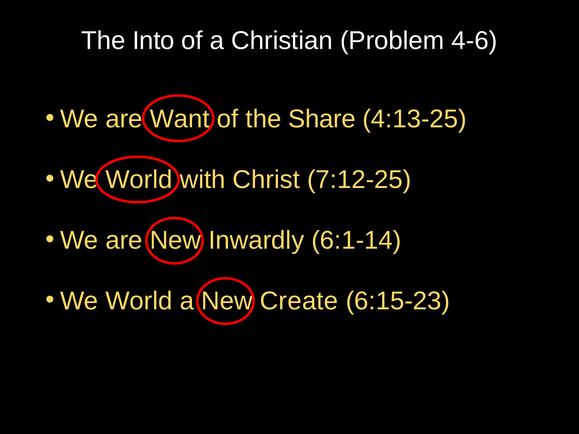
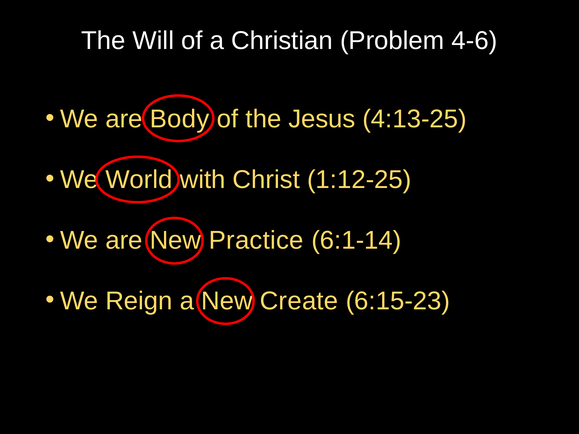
Into: Into -> Will
Want: Want -> Body
Share: Share -> Jesus
7:12-25: 7:12-25 -> 1:12-25
Inwardly: Inwardly -> Practice
World at (139, 301): World -> Reign
